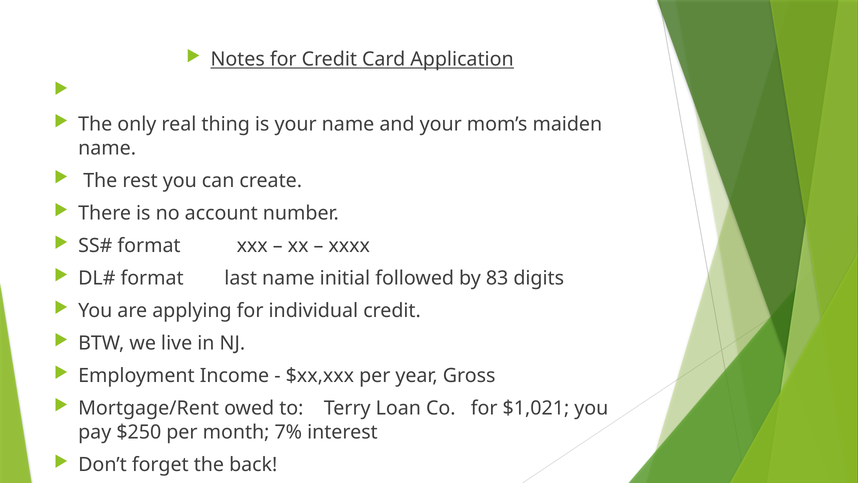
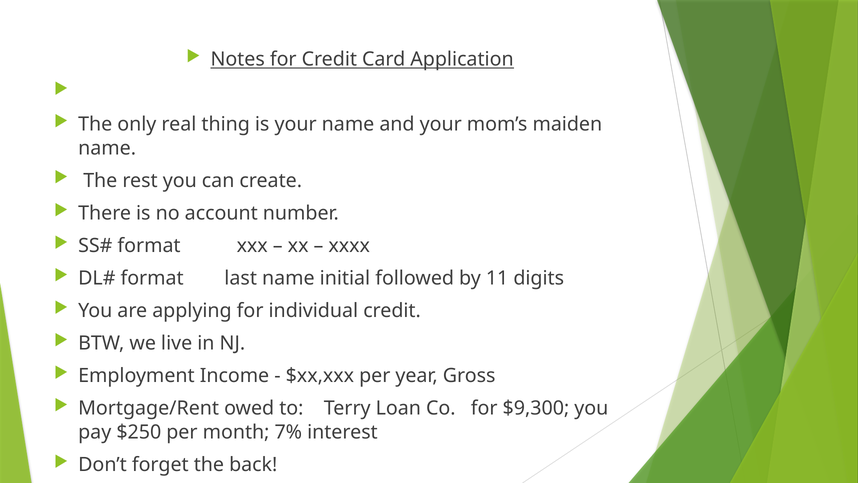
83: 83 -> 11
$1,021: $1,021 -> $9,300
